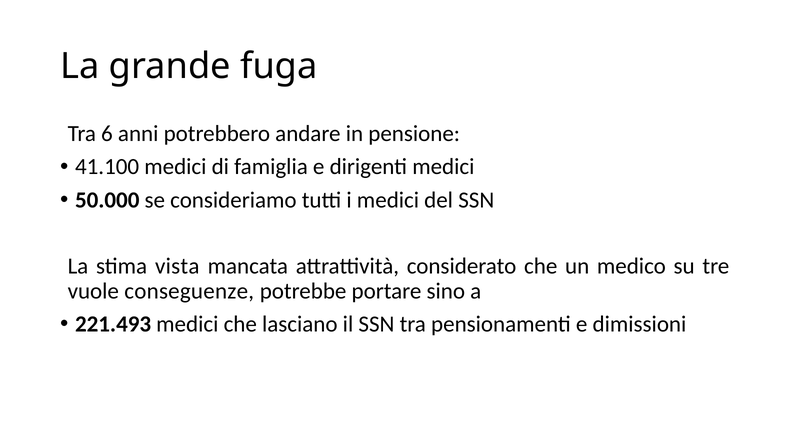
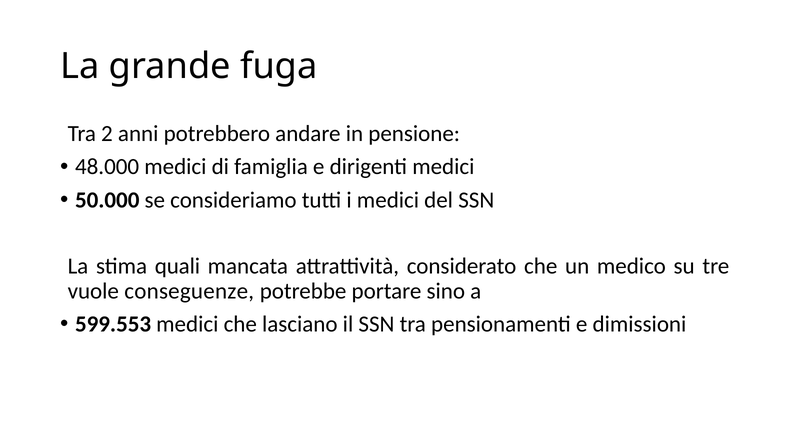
6: 6 -> 2
41.100: 41.100 -> 48.000
vista: vista -> quali
221.493: 221.493 -> 599.553
